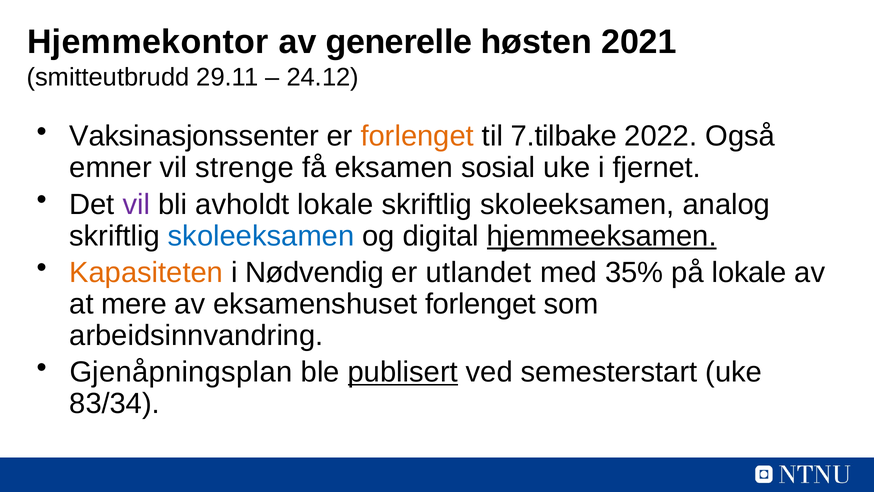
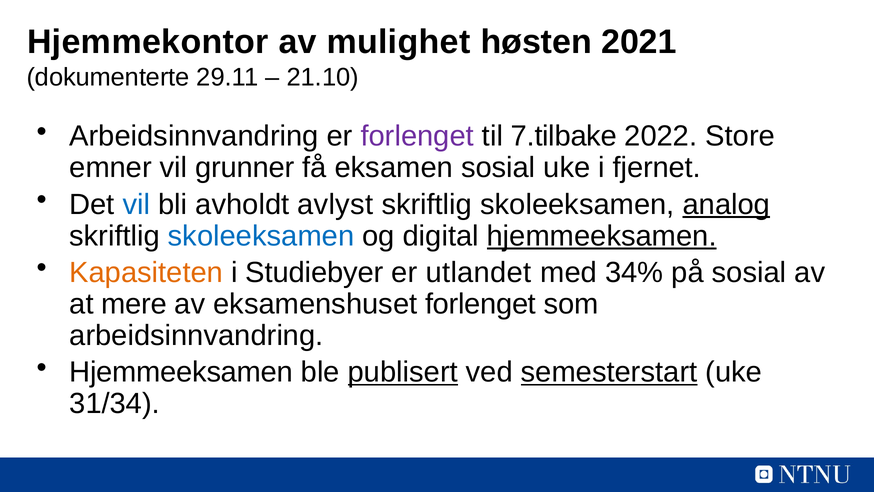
generelle: generelle -> mulighet
smitteutbrudd: smitteutbrudd -> dokumenterte
24.12: 24.12 -> 21.10
Vaksinasjonssenter at (194, 136): Vaksinasjonssenter -> Arbeidsinnvandring
forlenget at (417, 136) colour: orange -> purple
Også: Også -> Store
strenge: strenge -> grunner
vil at (136, 204) colour: purple -> blue
avholdt lokale: lokale -> avlyst
analog underline: none -> present
Nødvendig: Nødvendig -> Studiebyer
35%: 35% -> 34%
på lokale: lokale -> sosial
Gjenåpningsplan at (181, 372): Gjenåpningsplan -> Hjemmeeksamen
semesterstart underline: none -> present
83/34: 83/34 -> 31/34
